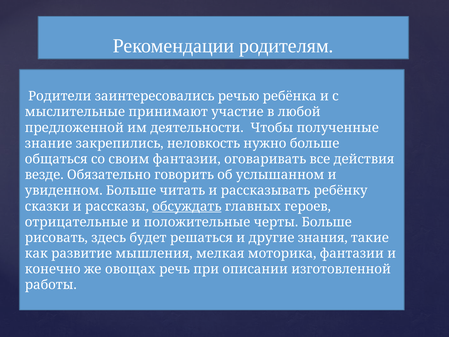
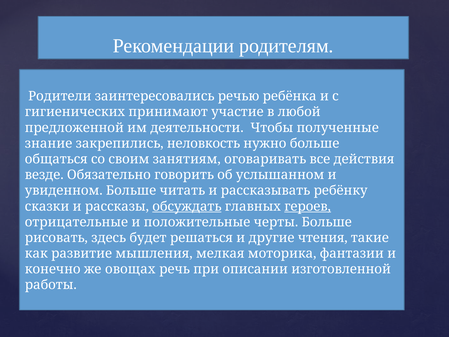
мыслительные: мыслительные -> гигиенических
своим фантазии: фантазии -> занятиям
героев underline: none -> present
знания: знания -> чтения
